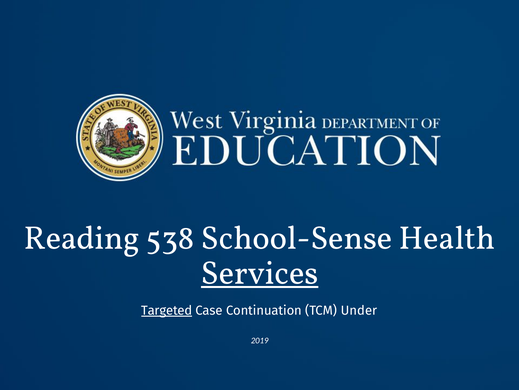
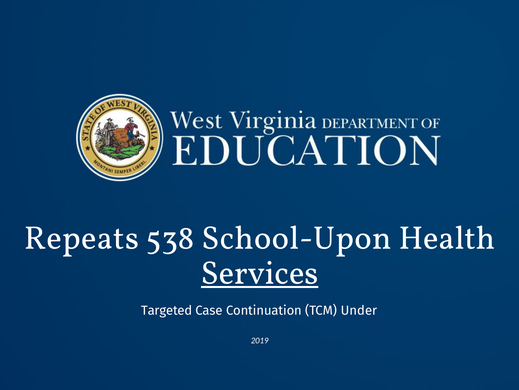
Reading: Reading -> Repeats
School-Sense: School-Sense -> School-Upon
Targeted underline: present -> none
